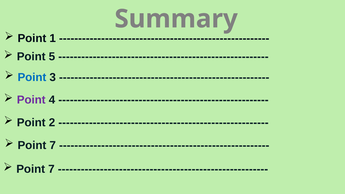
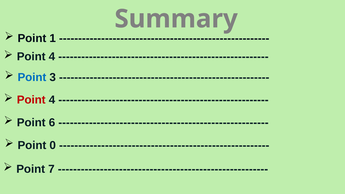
5 at (52, 57): 5 -> 4
Point at (31, 100) colour: purple -> red
2: 2 -> 6
7 at (53, 145): 7 -> 0
